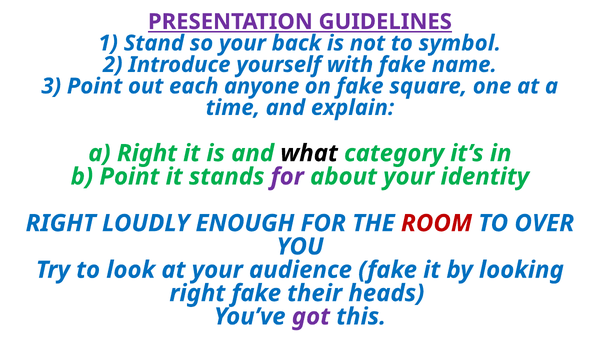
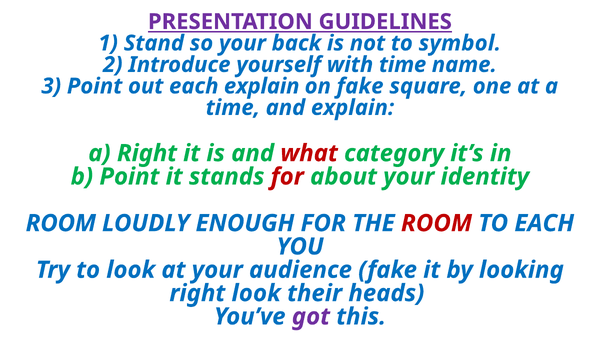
with fake: fake -> time
each anyone: anyone -> explain
what colour: black -> red
for at (287, 177) colour: purple -> red
RIGHT at (61, 223): RIGHT -> ROOM
TO OVER: OVER -> EACH
right fake: fake -> look
